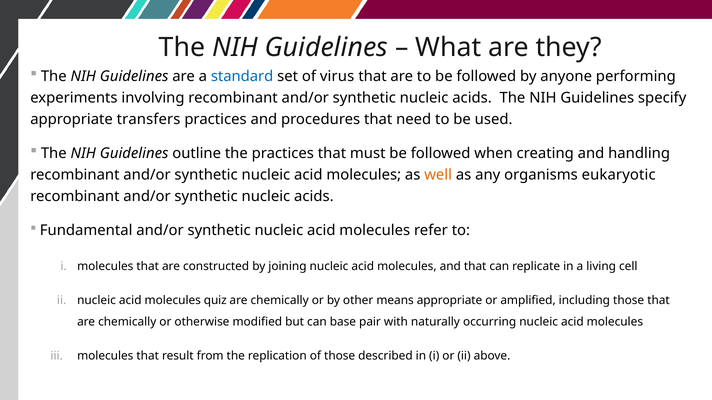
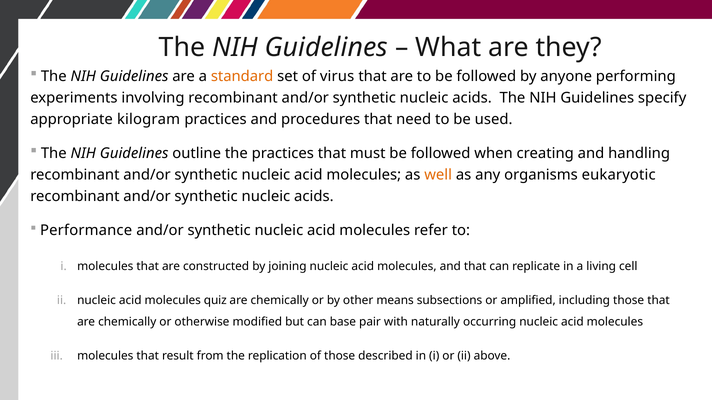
standard colour: blue -> orange
transfers: transfers -> kilogram
Fundamental: Fundamental -> Performance
means appropriate: appropriate -> subsections
